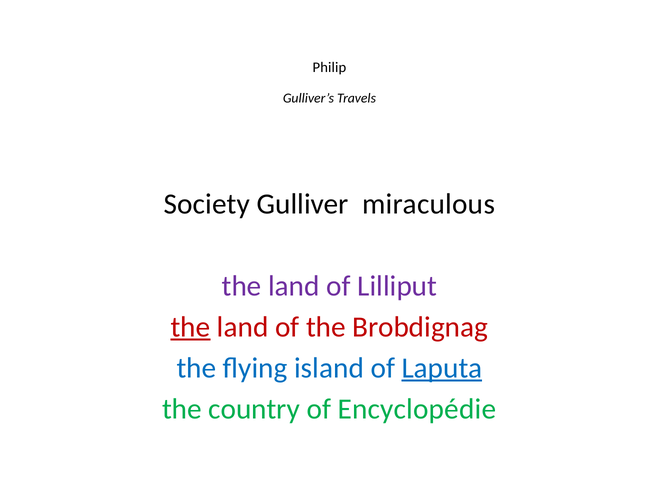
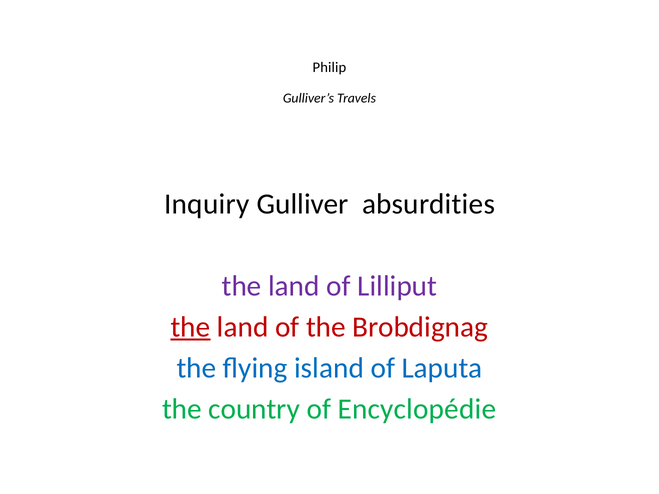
Society: Society -> Inquiry
miraculous: miraculous -> absurdities
Laputa underline: present -> none
